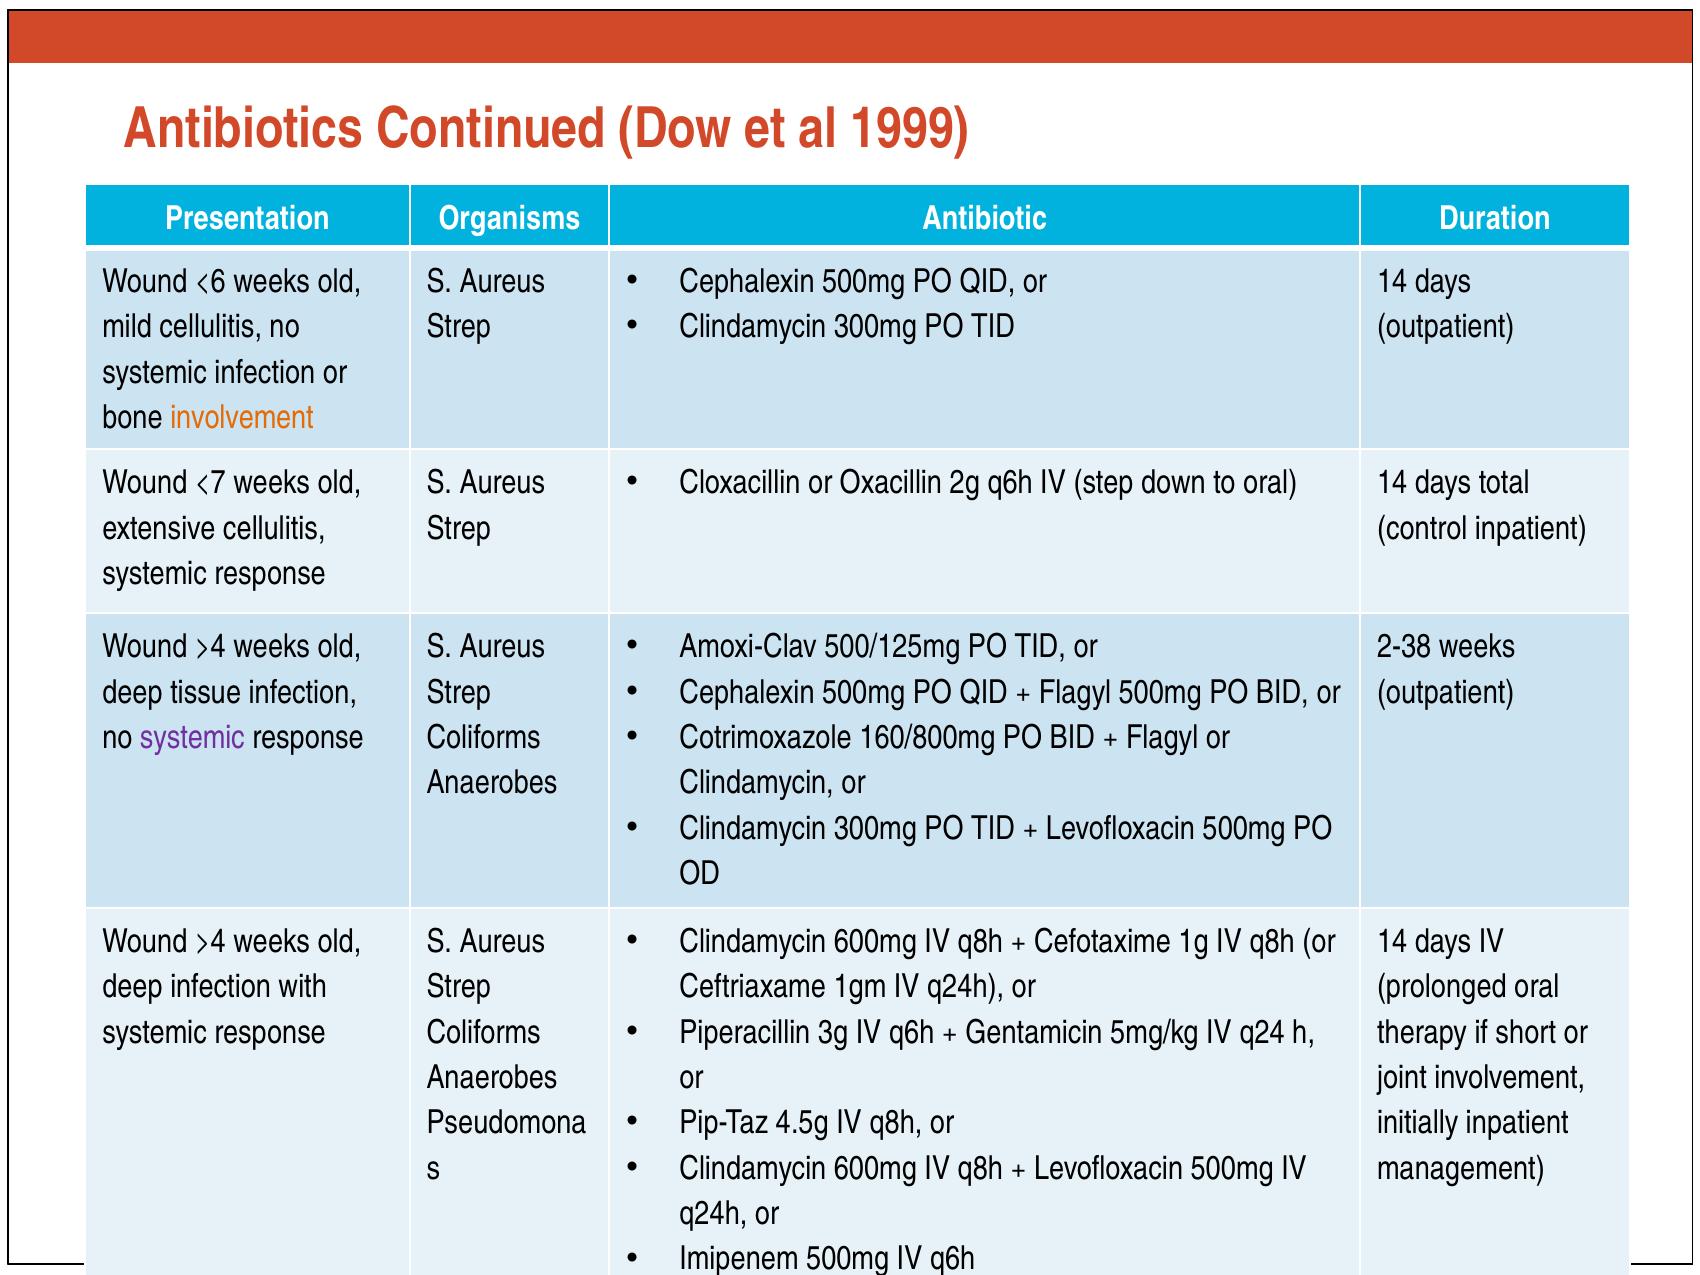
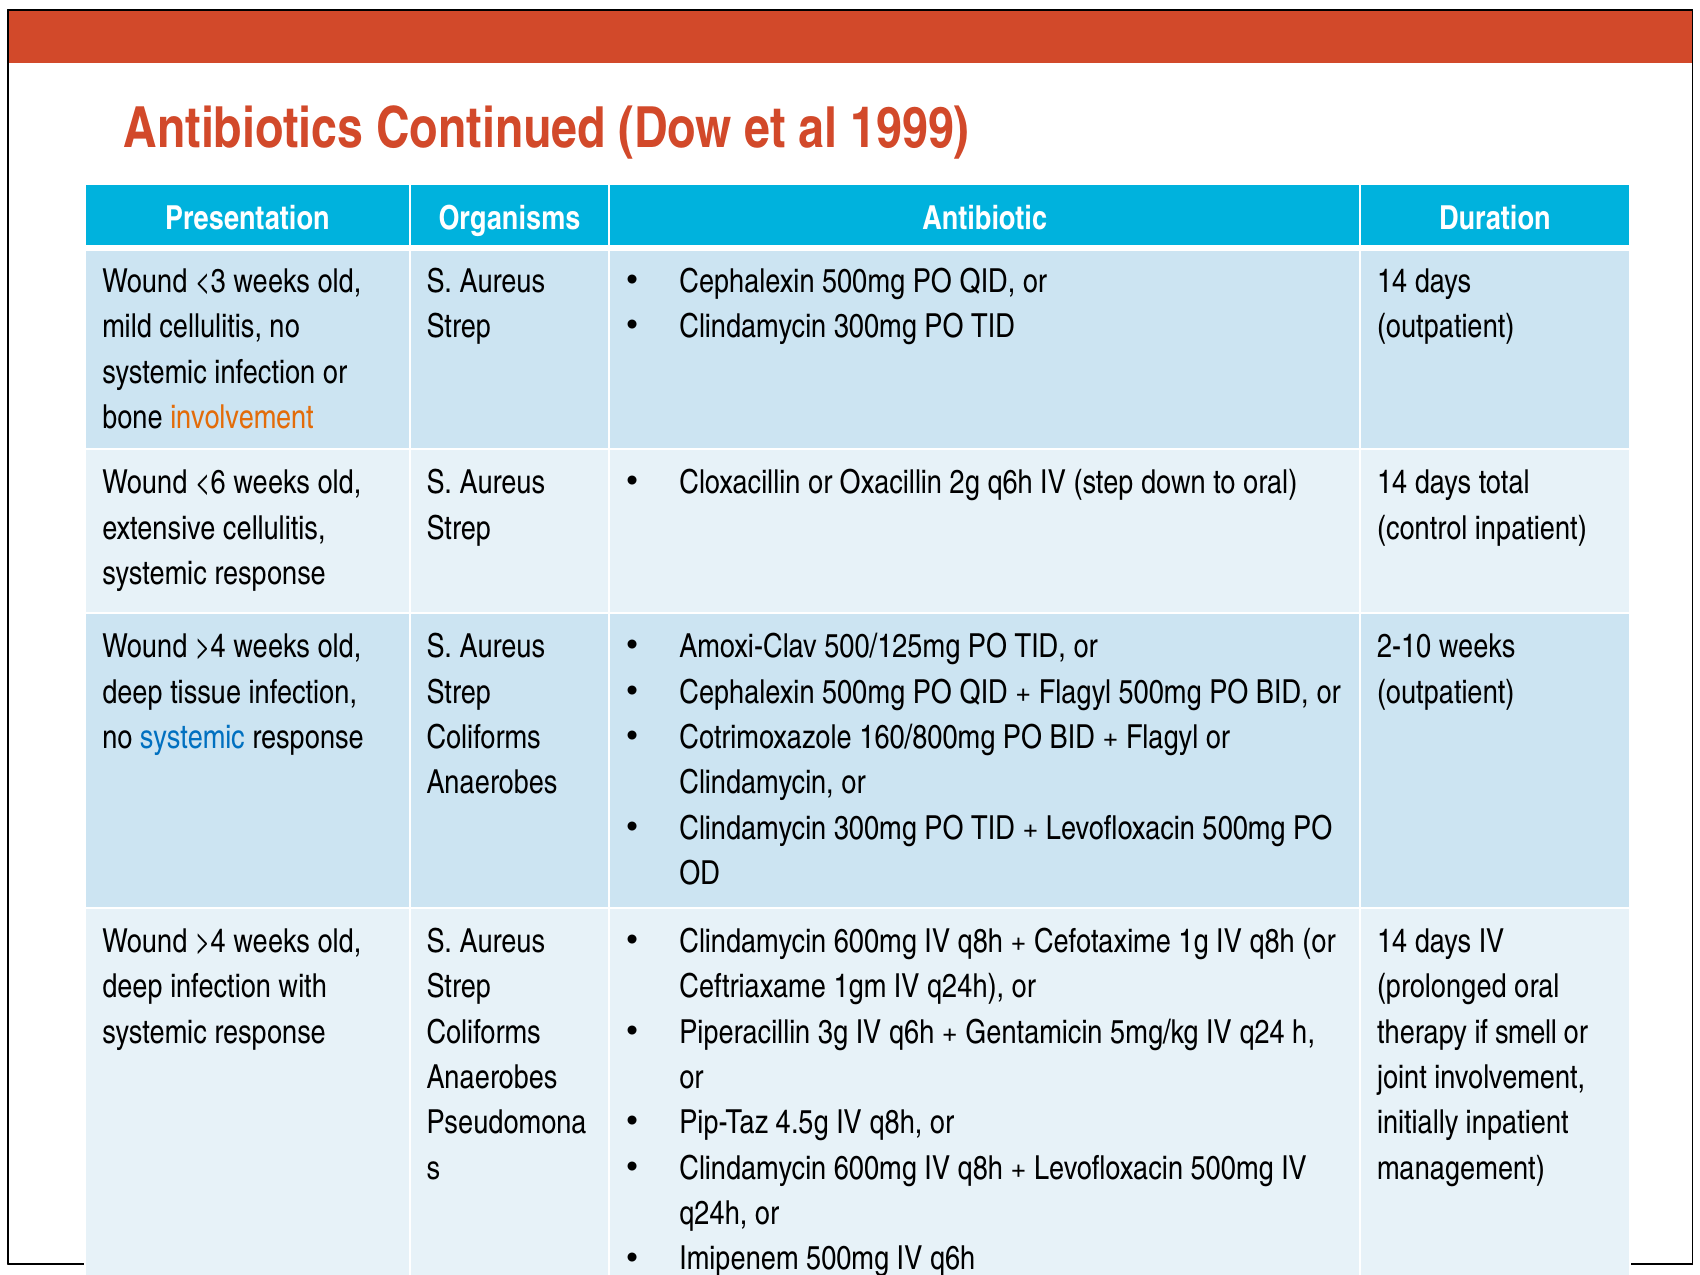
<6: <6 -> <3
<7: <7 -> <6
2-38: 2-38 -> 2-10
systemic at (192, 737) colour: purple -> blue
short: short -> smell
